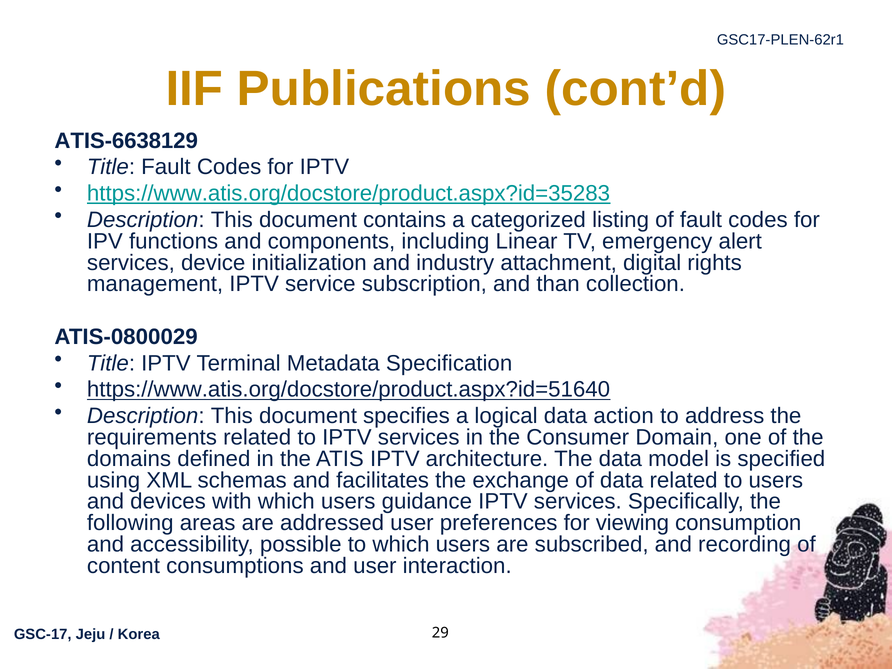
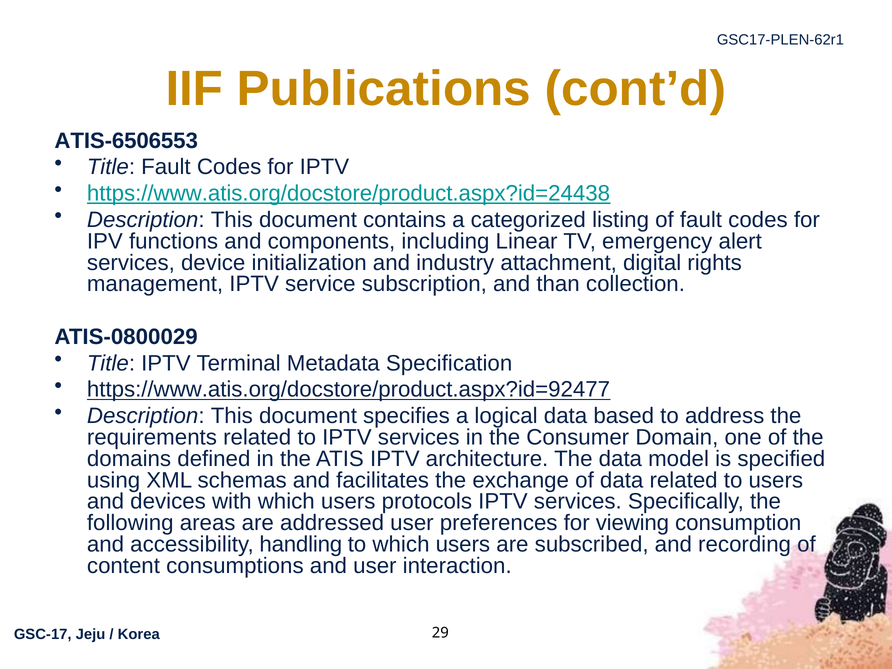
ATIS-6638129: ATIS-6638129 -> ATIS-6506553
https://www.atis.org/docstore/product.aspx?id=35283: https://www.atis.org/docstore/product.aspx?id=35283 -> https://www.atis.org/docstore/product.aspx?id=24438
https://www.atis.org/docstore/product.aspx?id=51640: https://www.atis.org/docstore/product.aspx?id=51640 -> https://www.atis.org/docstore/product.aspx?id=92477
action: action -> based
guidance: guidance -> protocols
possible: possible -> handling
